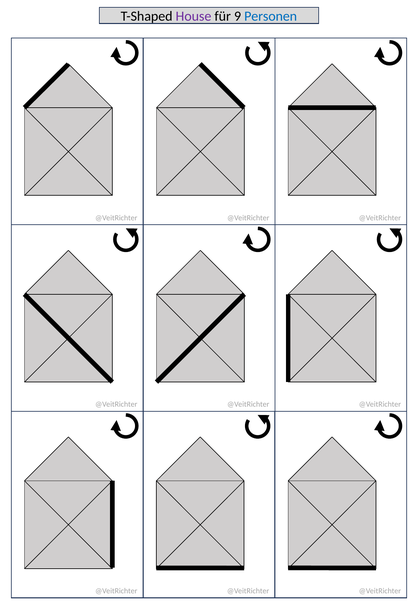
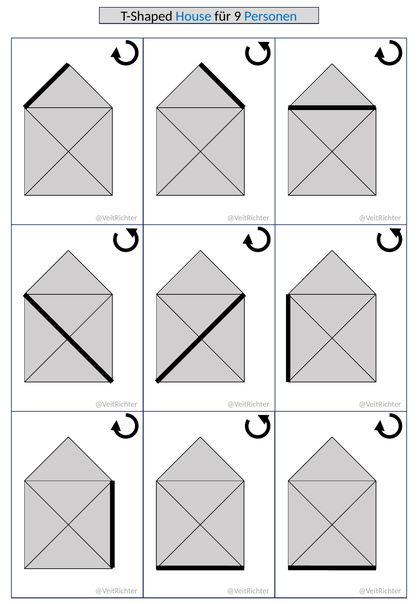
House colour: purple -> blue
